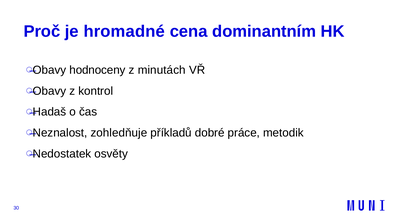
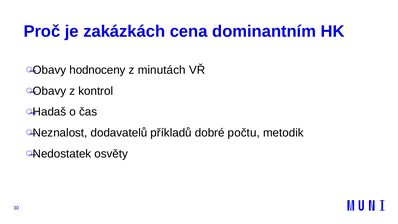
hromadné: hromadné -> zakázkách
zohledňuje: zohledňuje -> dodavatelů
práce: práce -> počtu
